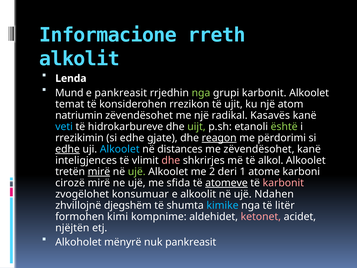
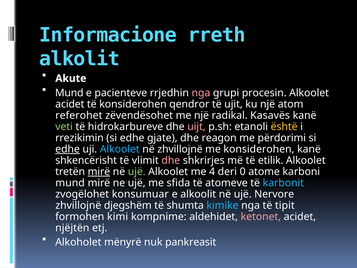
Lenda: Lenda -> Akute
e pankreasit: pankreasit -> pacienteve
nga at (201, 93) colour: light green -> pink
grupi karbonit: karbonit -> procesin
temat at (70, 104): temat -> acidet
rrezikon: rrezikon -> qendror
natriumin: natriumin -> referohet
veti colour: light blue -> light green
uijt colour: light green -> pink
është colour: light green -> yellow
reagon underline: present -> none
në distances: distances -> zhvillojnë
me zëvendësohet: zëvendësohet -> konsiderohen
inteligjences: inteligjences -> shkencërisht
alkol: alkol -> etilik
2: 2 -> 4
1: 1 -> 0
cirozë at (70, 183): cirozë -> mund
atomeve underline: present -> none
karbonit at (283, 183) colour: pink -> light blue
Ndahen: Ndahen -> Nervore
litër: litër -> tipit
